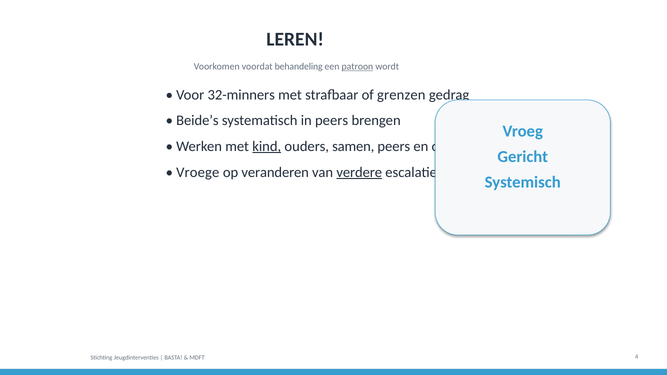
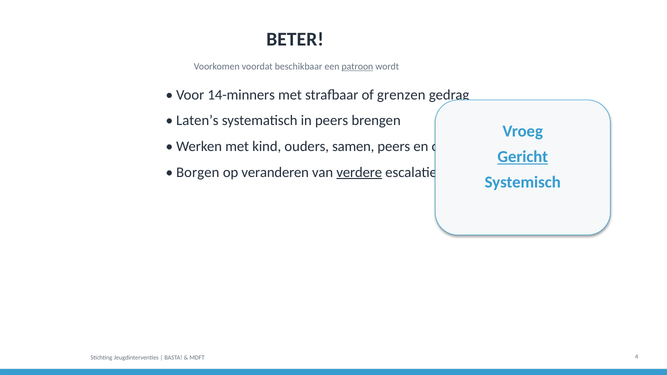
LEREN: LEREN -> BETER
behandeling: behandeling -> beschikbaar
32-minners: 32-minners -> 14-minners
Beide’s: Beide’s -> Laten’s
kind underline: present -> none
Gericht underline: none -> present
Vroege: Vroege -> Borgen
